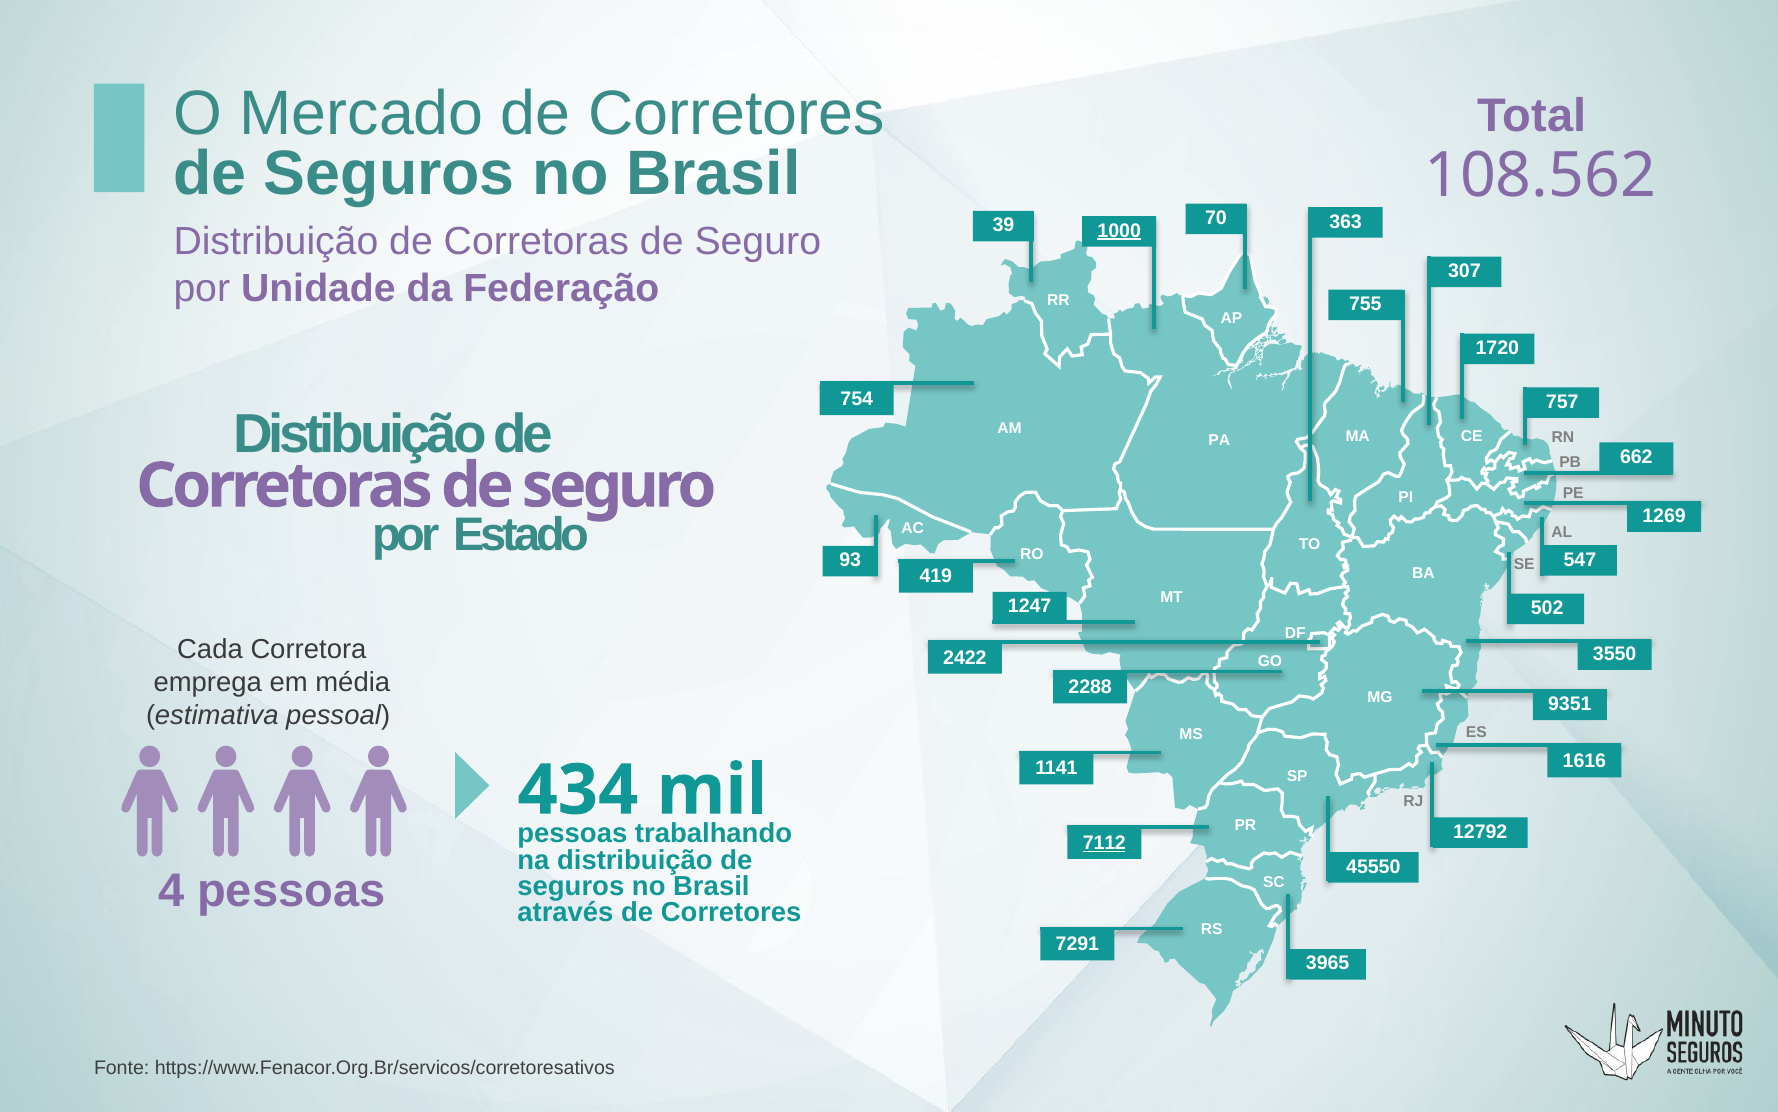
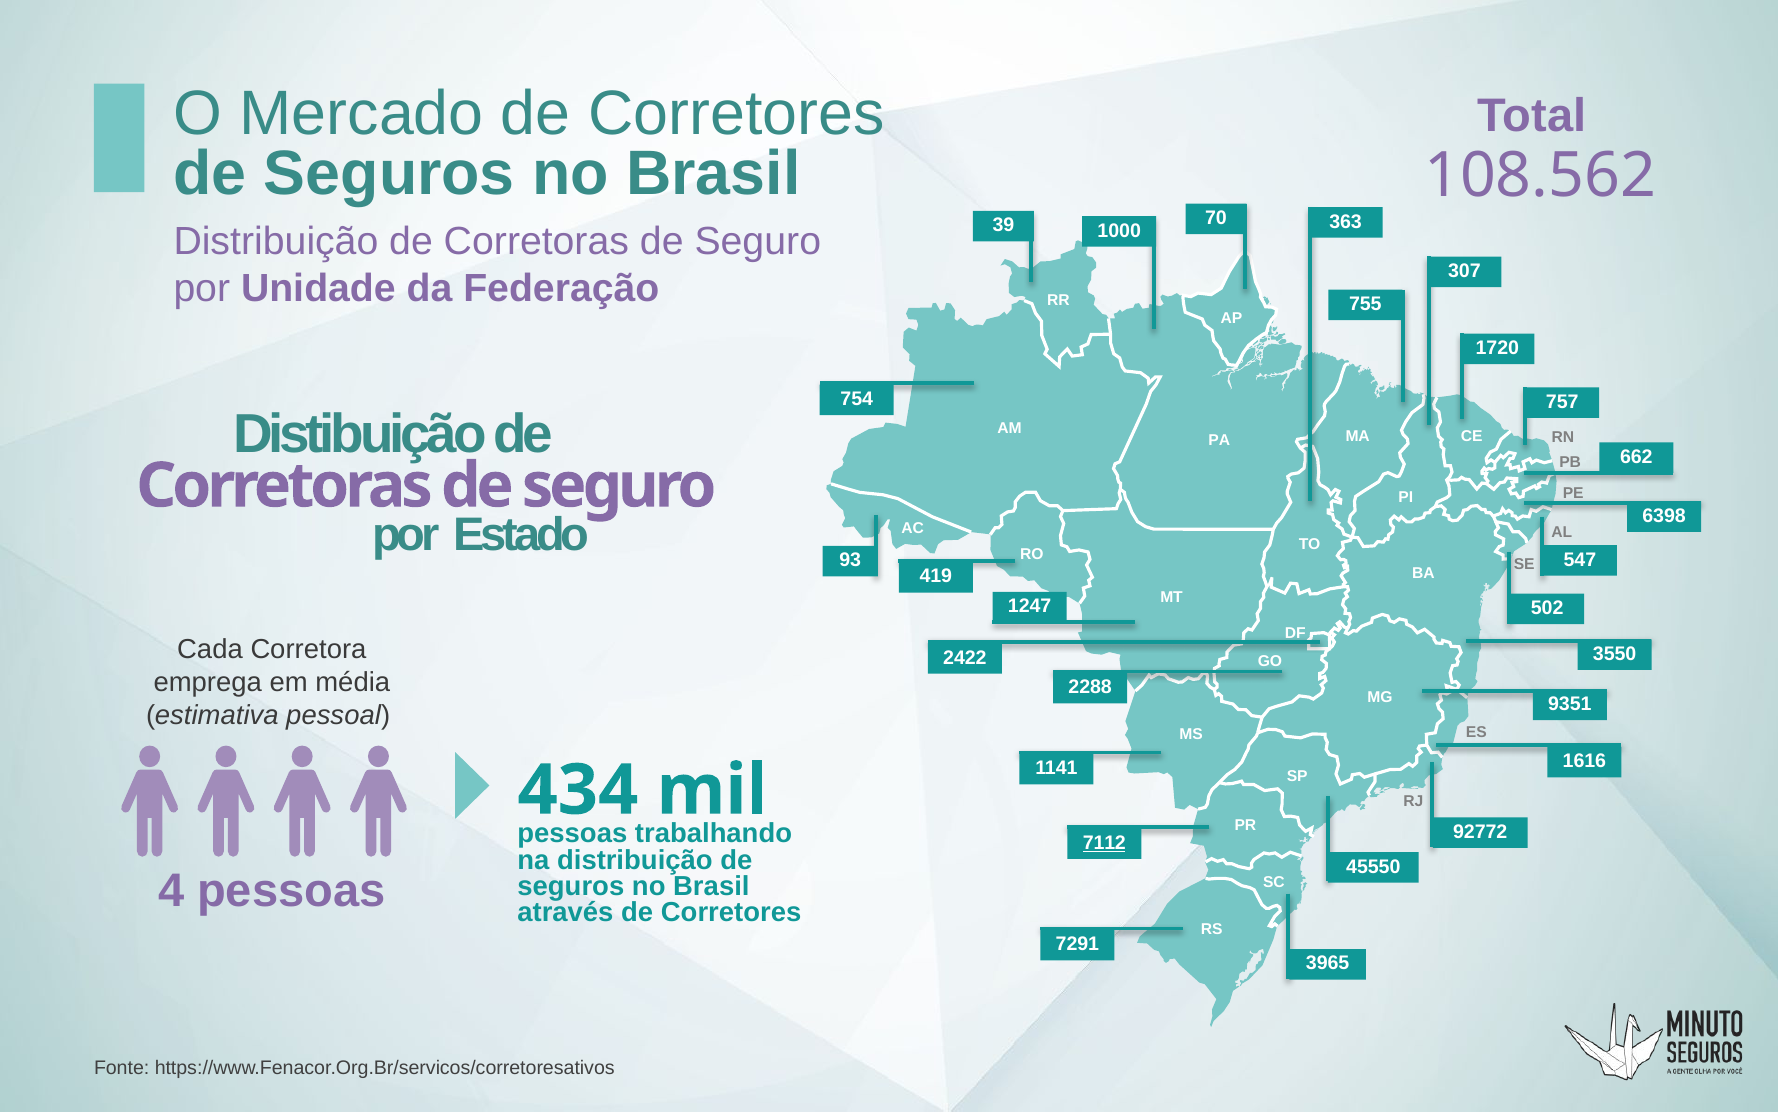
1000 underline: present -> none
1269: 1269 -> 6398
12792: 12792 -> 92772
